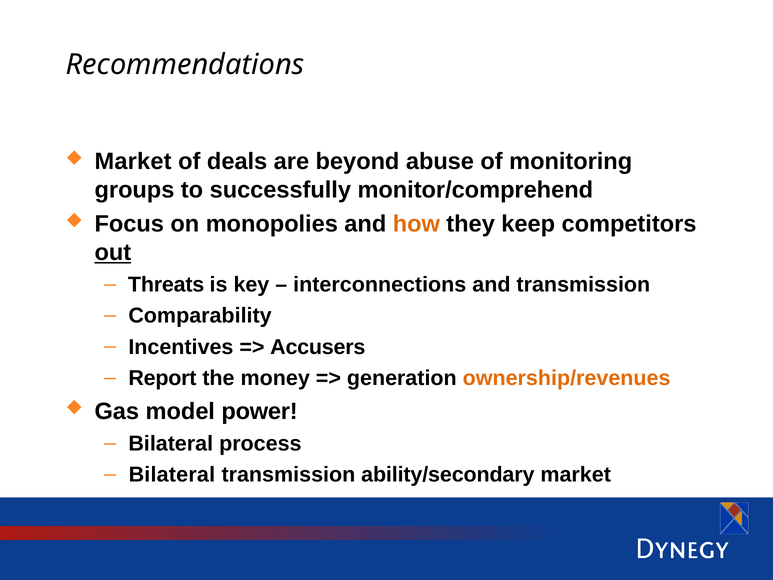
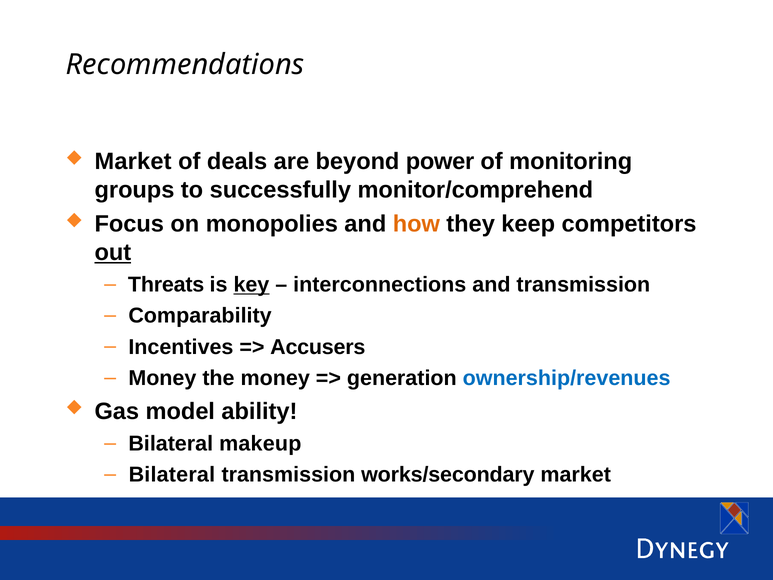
abuse: abuse -> power
key underline: none -> present
Report at (162, 378): Report -> Money
ownership/revenues colour: orange -> blue
power: power -> ability
process: process -> makeup
ability/secondary: ability/secondary -> works/secondary
